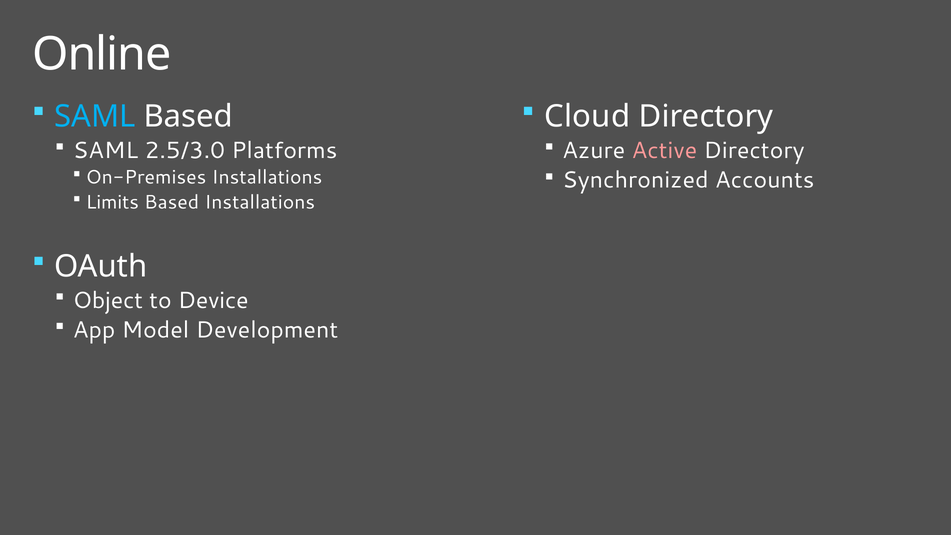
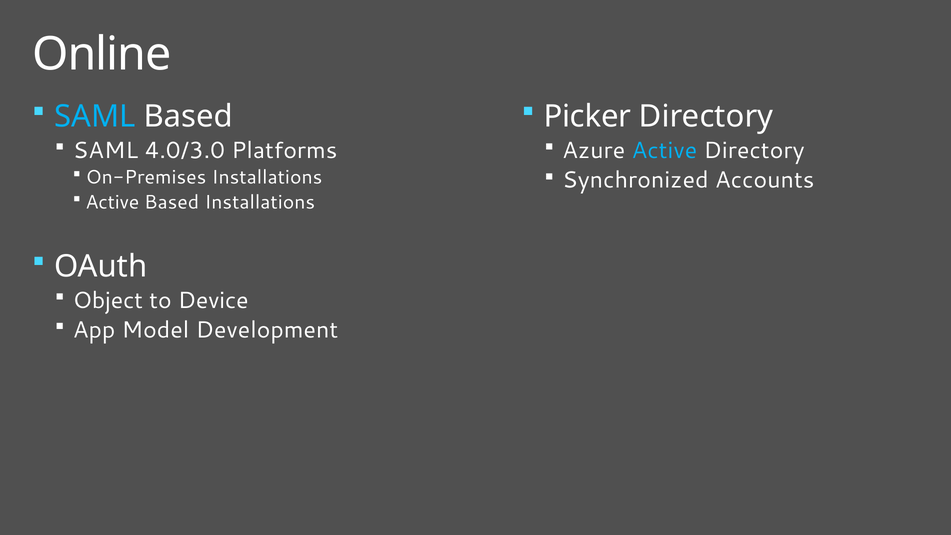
Cloud: Cloud -> Picker
2.5/3.0: 2.5/3.0 -> 4.0/3.0
Active at (664, 150) colour: pink -> light blue
Limits at (112, 202): Limits -> Active
